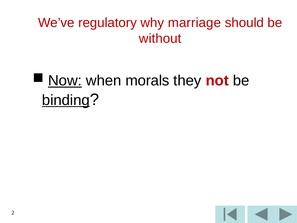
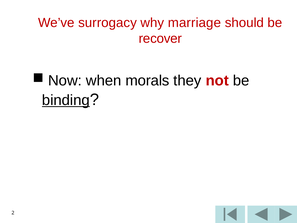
regulatory: regulatory -> surrogacy
without: without -> recover
Now underline: present -> none
